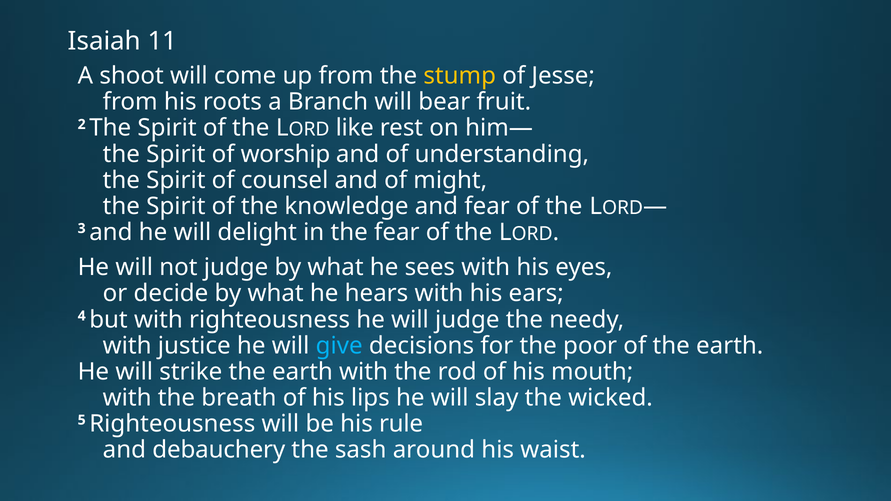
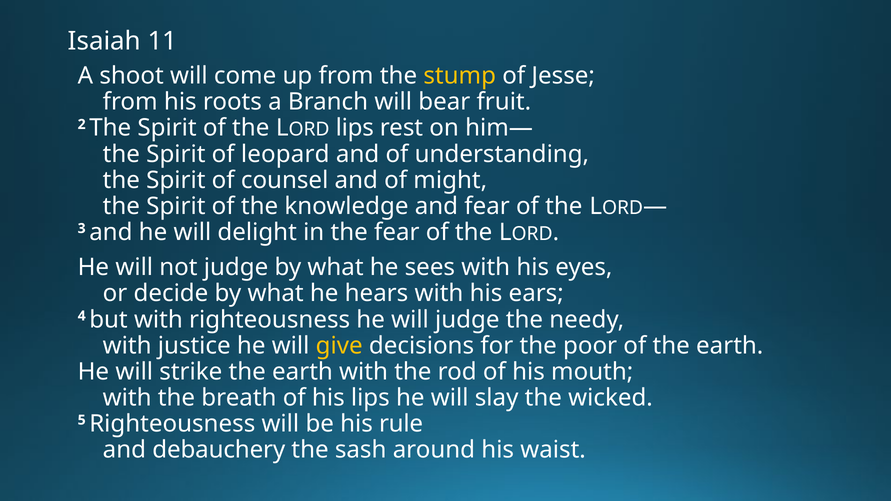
like at (355, 128): like -> lips
worship: worship -> leopard
give colour: light blue -> yellow
